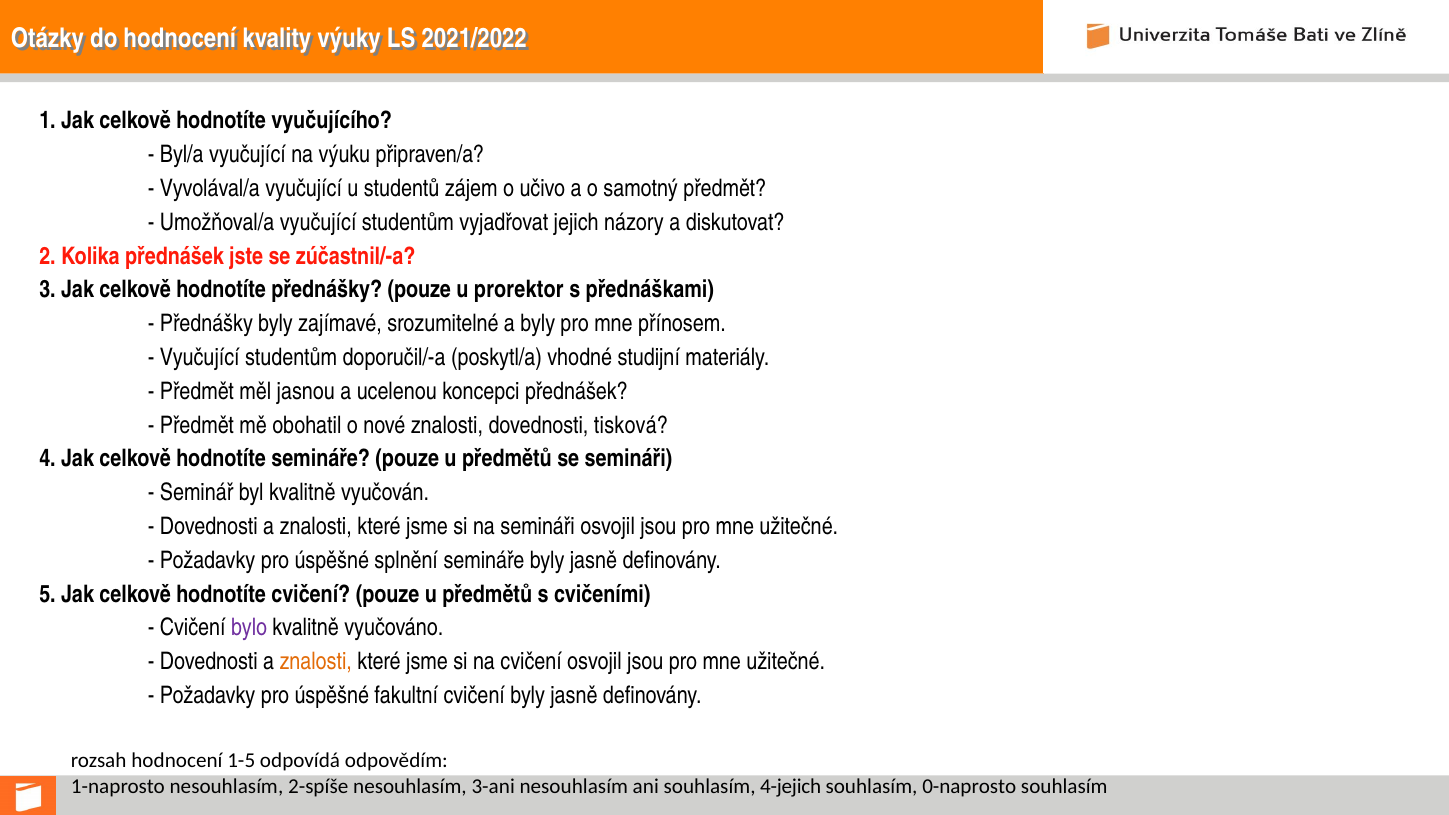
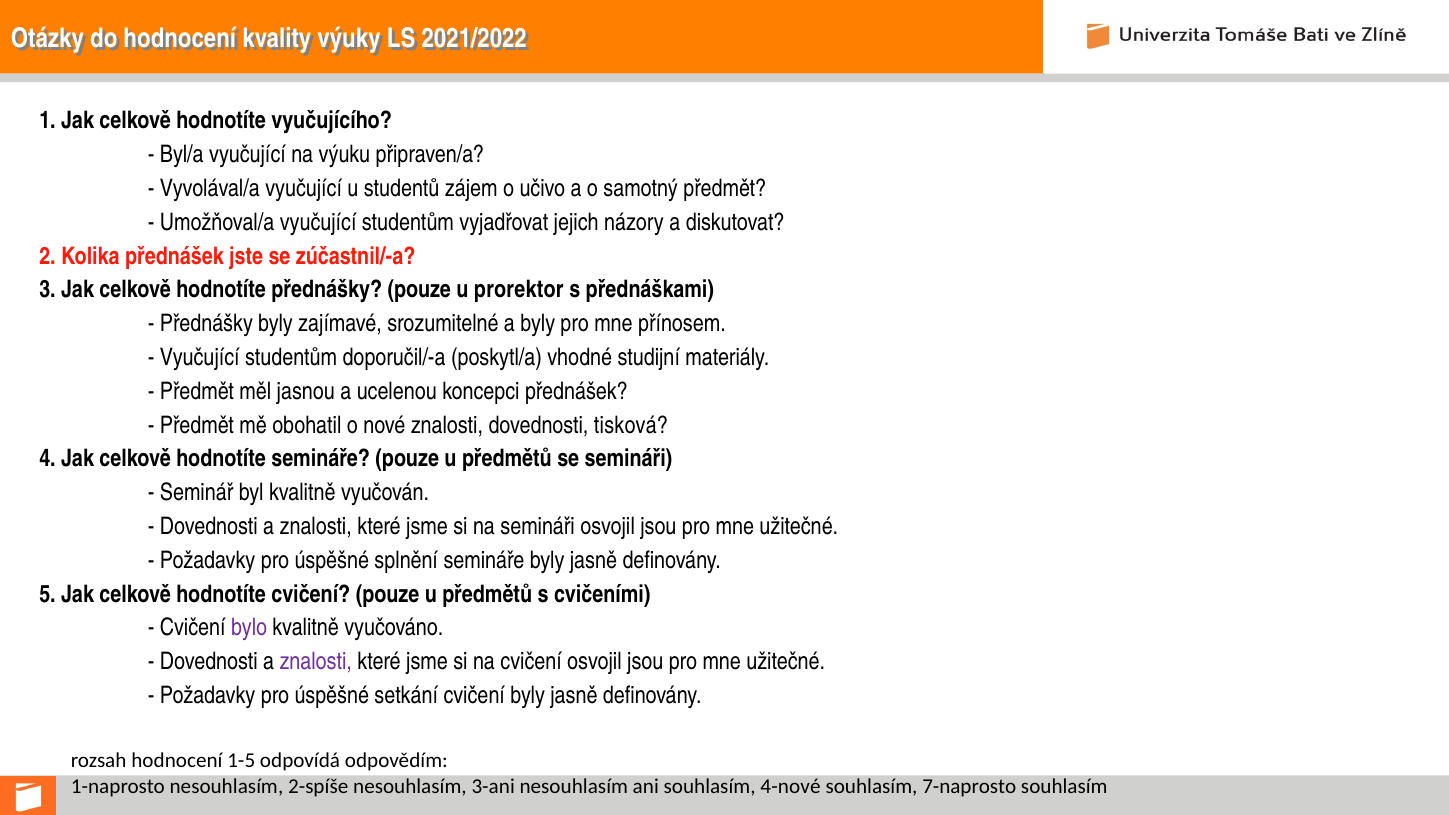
znalosti at (316, 662) colour: orange -> purple
fakultní: fakultní -> setkání
4-jejich: 4-jejich -> 4-nové
0-naprosto: 0-naprosto -> 7-naprosto
